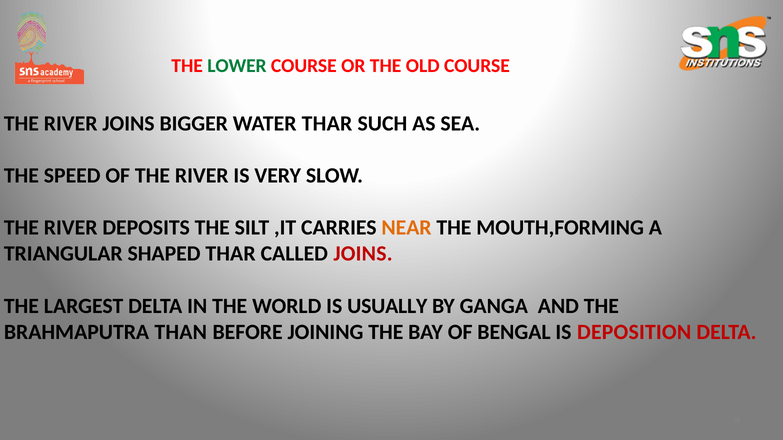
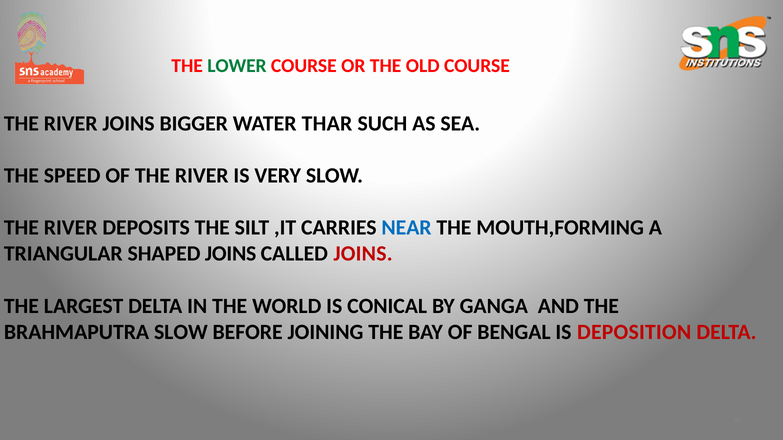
NEAR colour: orange -> blue
SHAPED THAR: THAR -> JOINS
USUALLY: USUALLY -> CONICAL
BRAHMAPUTRA THAN: THAN -> SLOW
